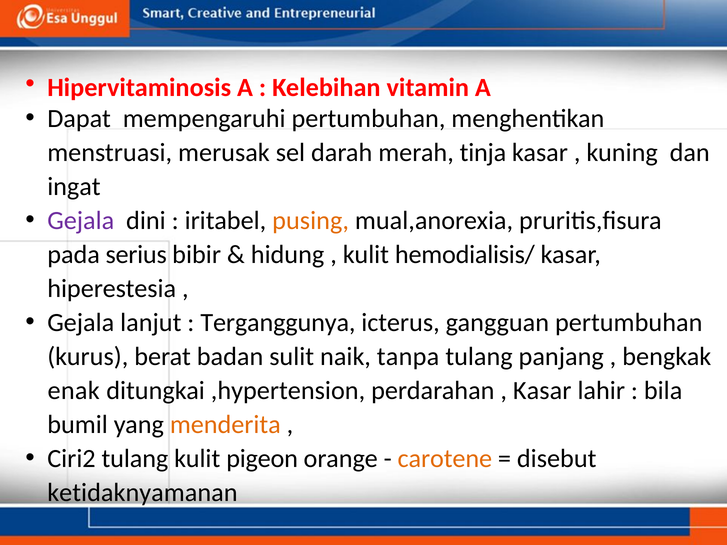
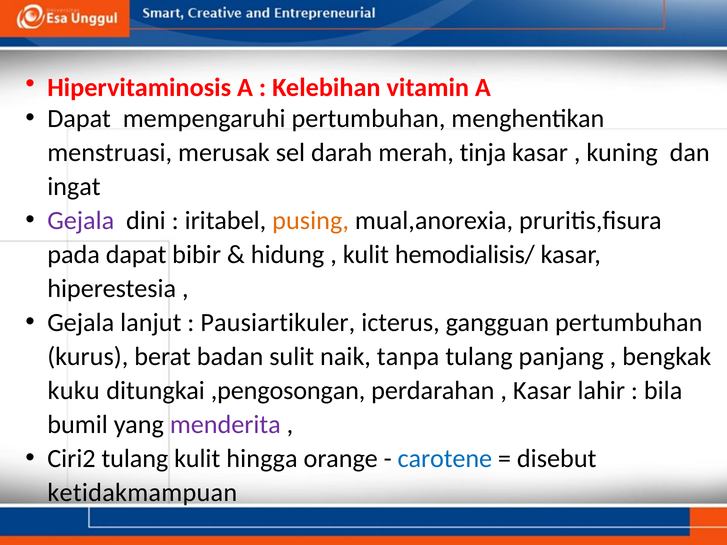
pada serius: serius -> dapat
Terganggunya: Terganggunya -> Pausiartikuler
enak: enak -> kuku
,hypertension: ,hypertension -> ,pengosongan
menderita colour: orange -> purple
pigeon: pigeon -> hingga
carotene colour: orange -> blue
ketidaknyamanan: ketidaknyamanan -> ketidakmampuan
